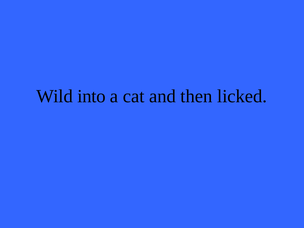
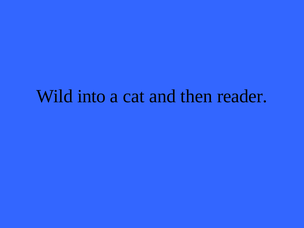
licked: licked -> reader
